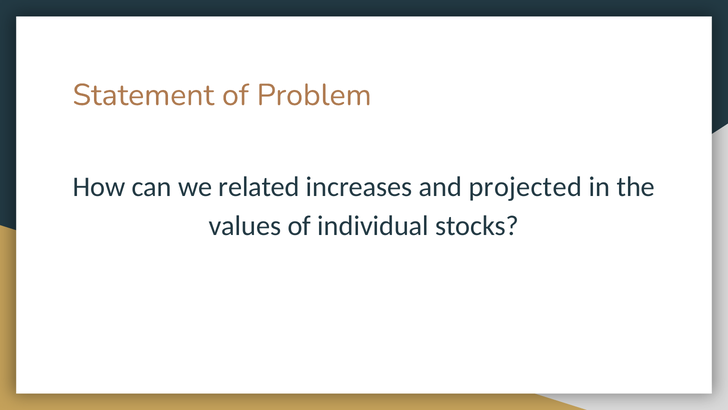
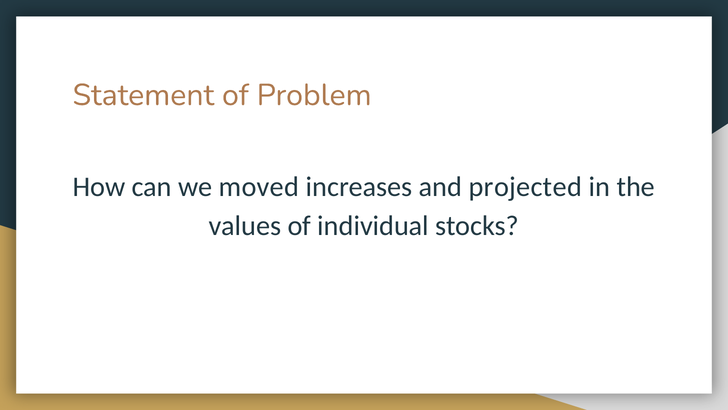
related: related -> moved
